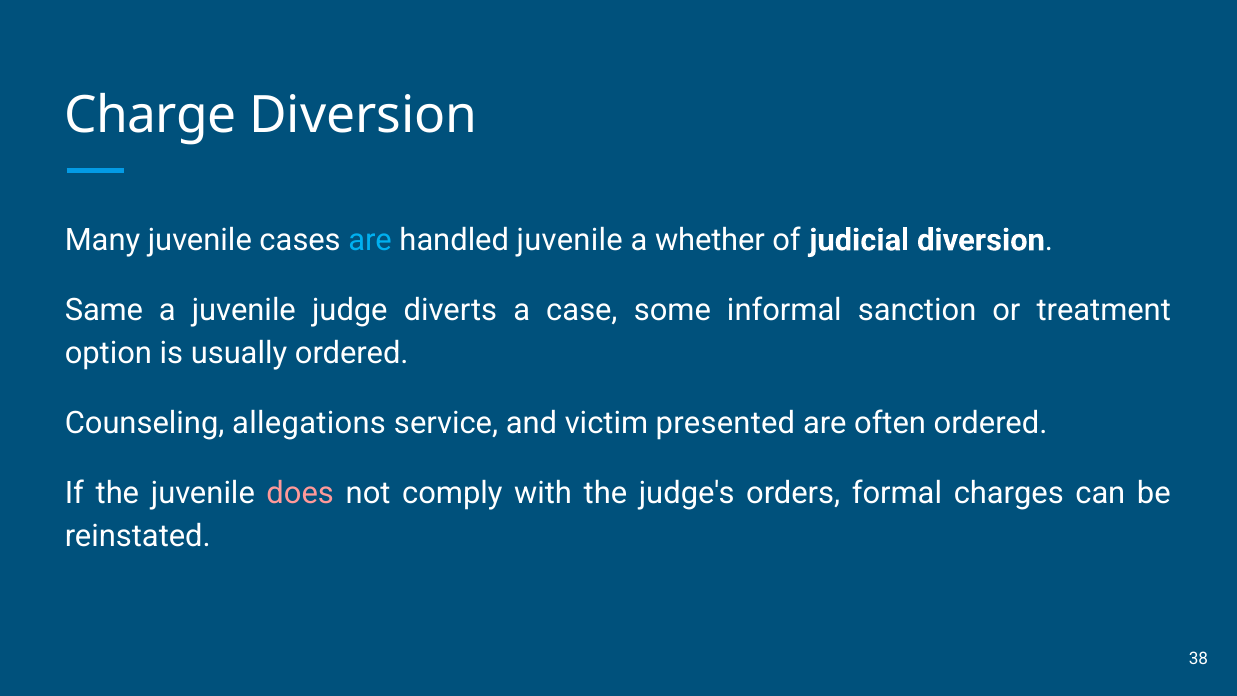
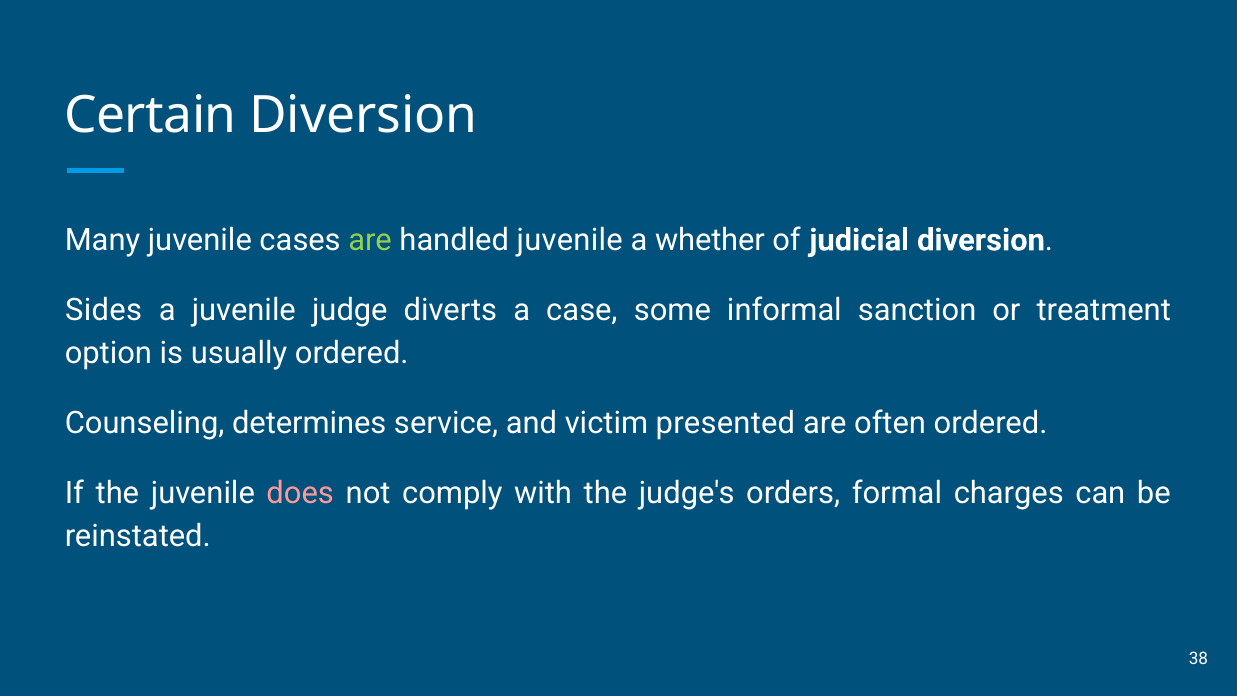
Charge: Charge -> Certain
are at (370, 240) colour: light blue -> light green
Same: Same -> Sides
allegations: allegations -> determines
